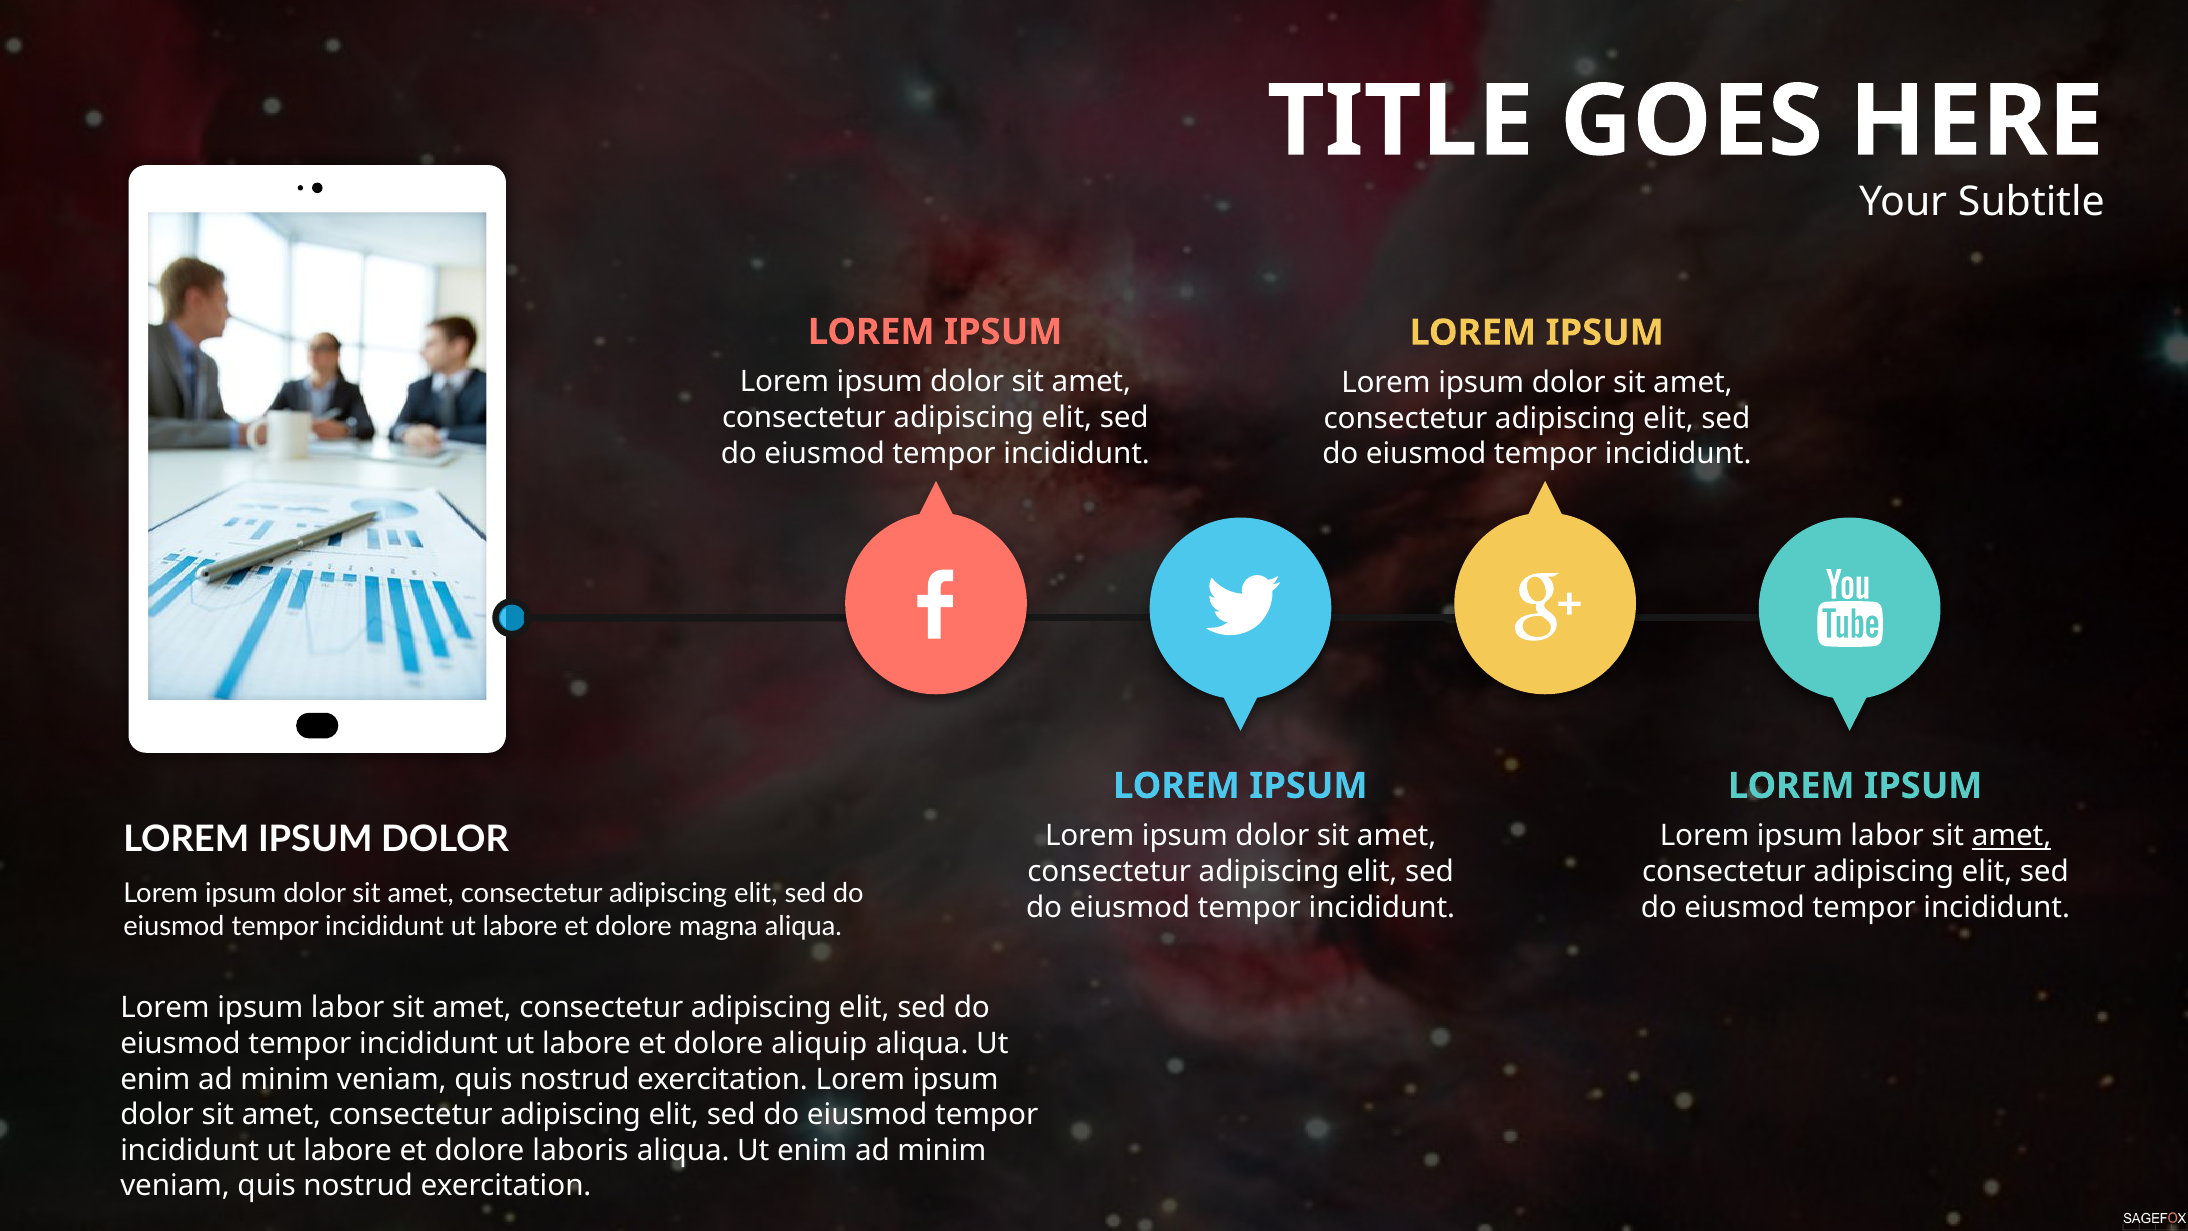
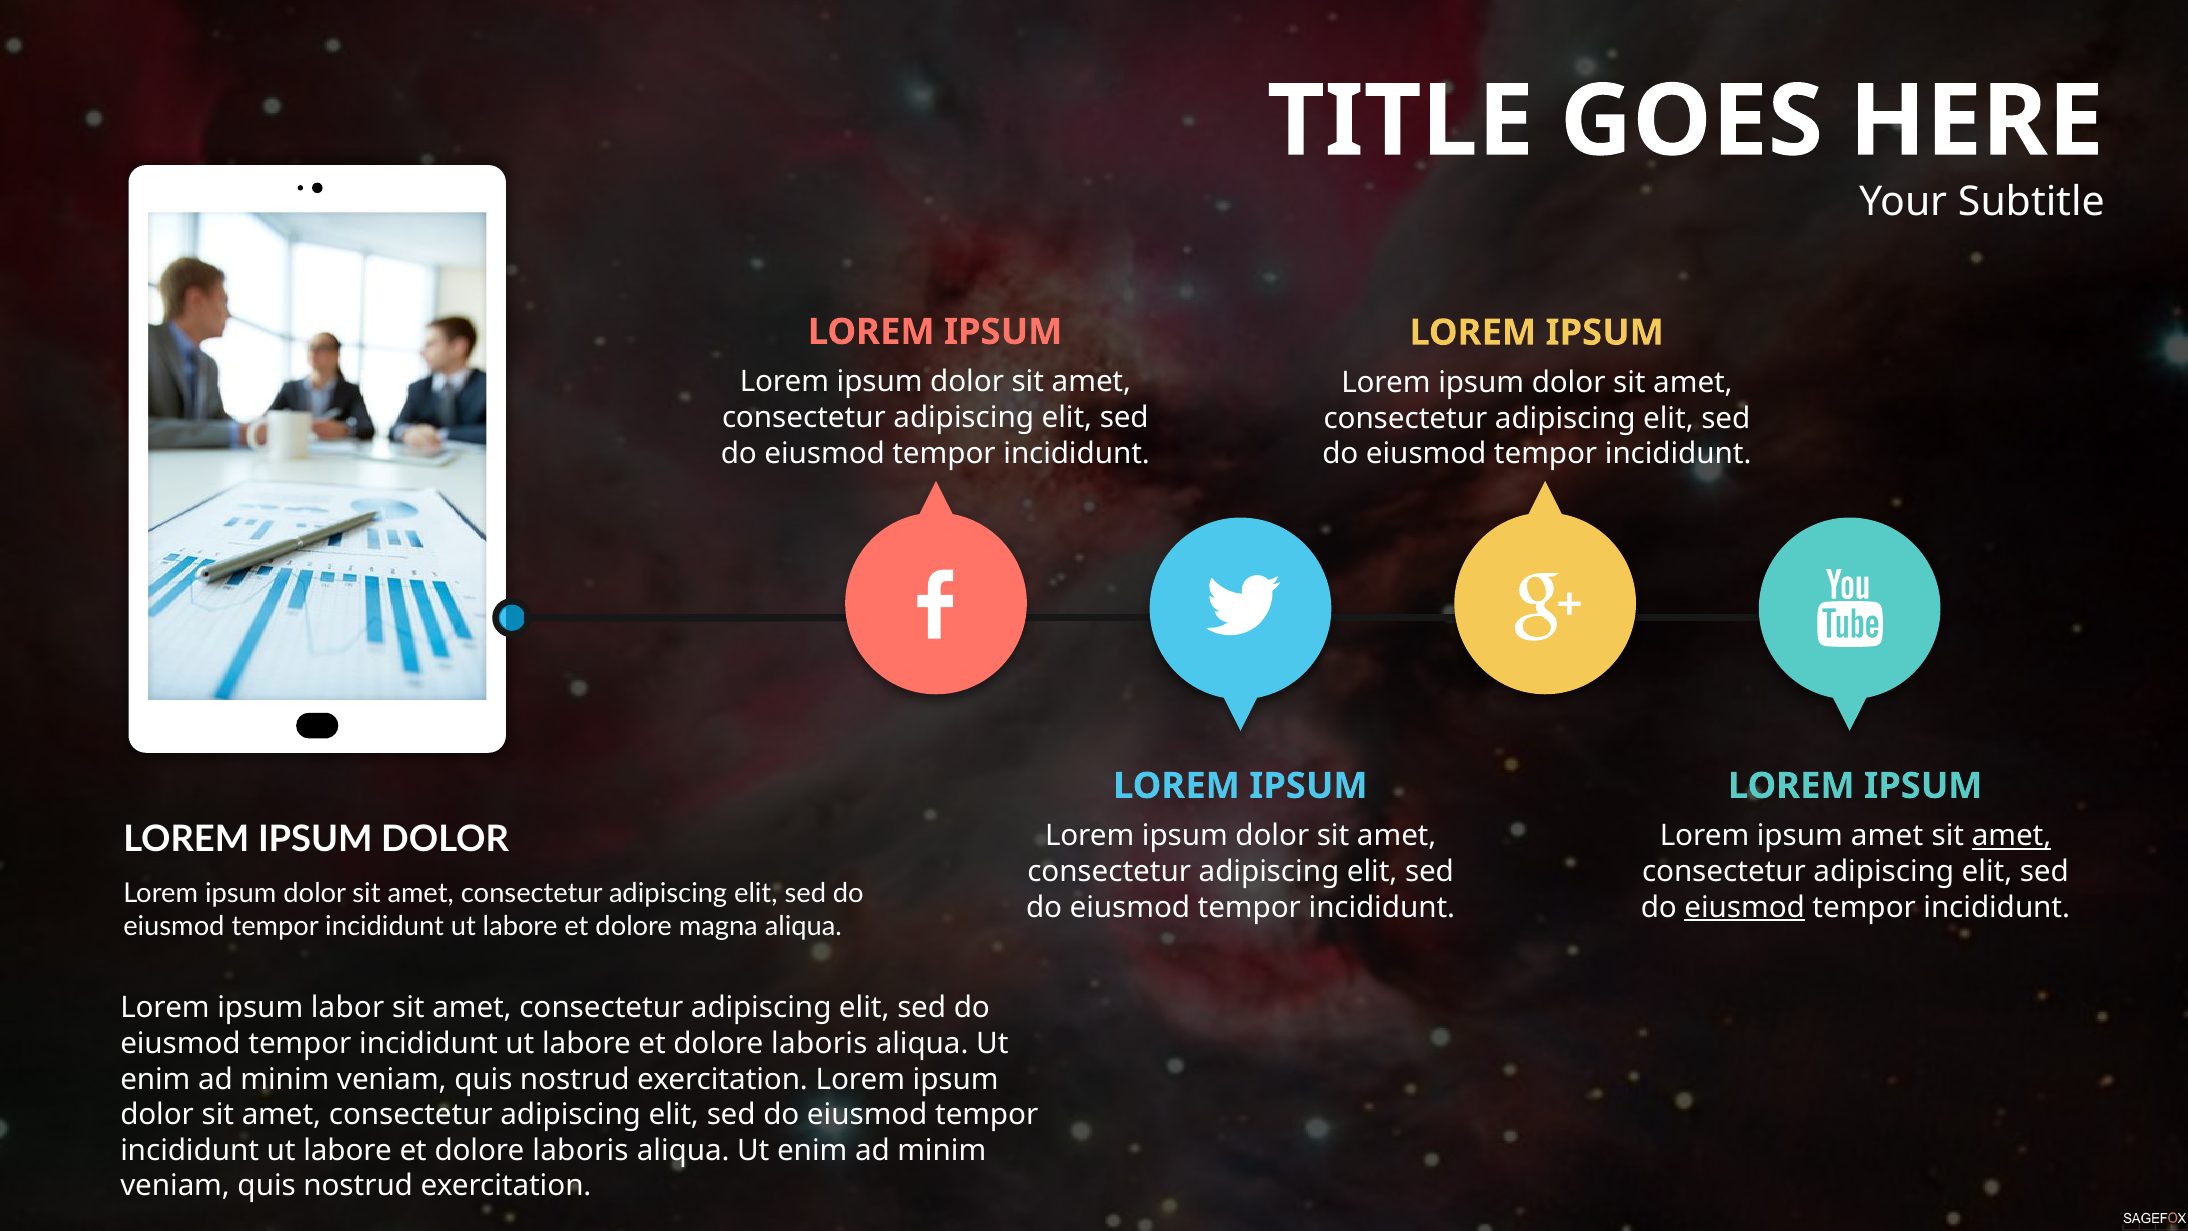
labor at (1887, 836): labor -> amet
eiusmod at (1745, 907) underline: none -> present
aliquip at (819, 1043): aliquip -> laboris
